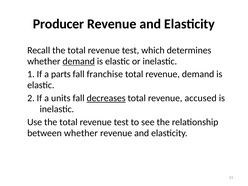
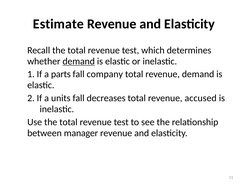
Producer: Producer -> Estimate
franchise: franchise -> company
decreases underline: present -> none
between whether: whether -> manager
